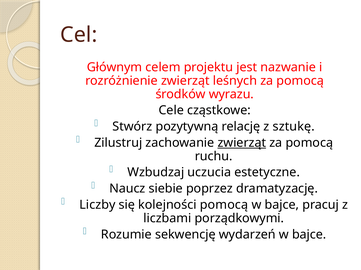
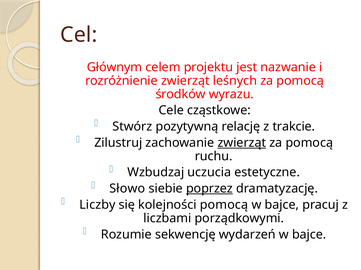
sztukę: sztukę -> trakcie
Naucz: Naucz -> Słowo
poprzez underline: none -> present
